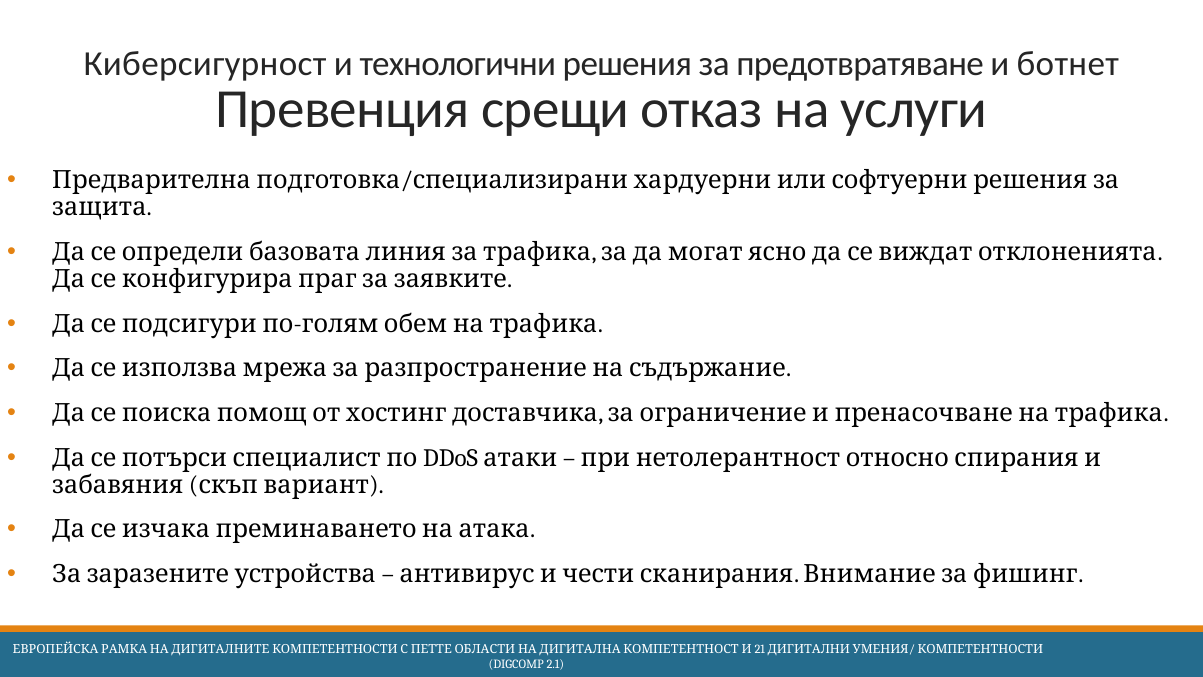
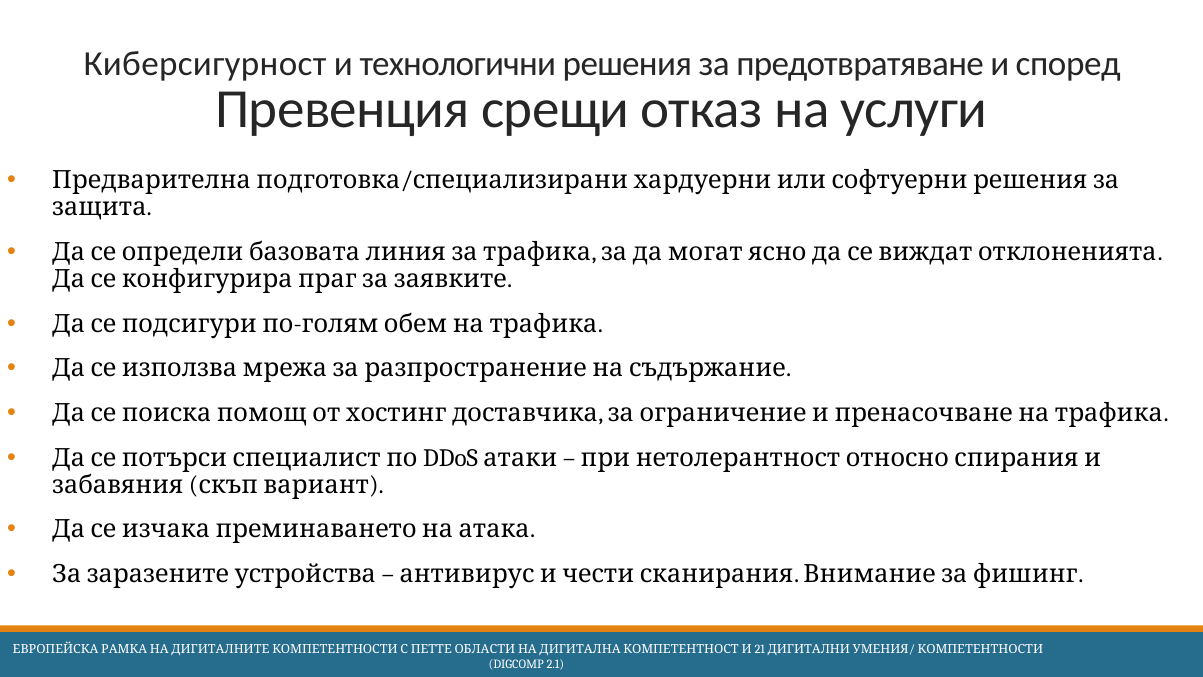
ботнет: ботнет -> според
